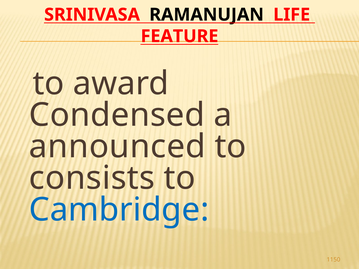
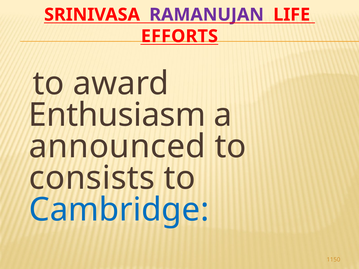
RAMANUJAN colour: black -> purple
FEATURE: FEATURE -> EFFORTS
Condensed: Condensed -> Enthusiasm
